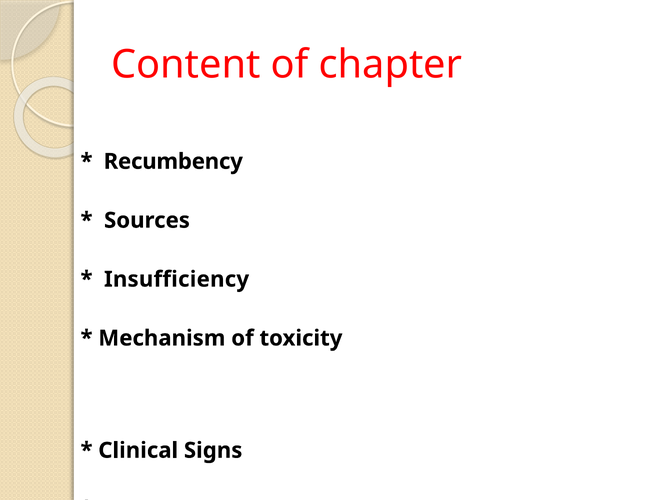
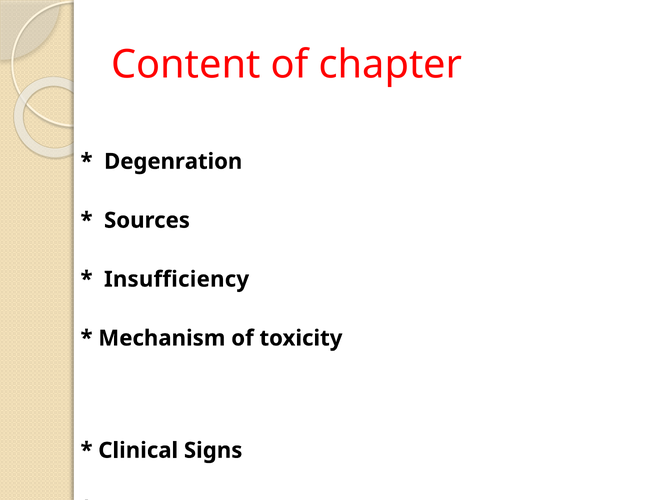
Recumbency: Recumbency -> Degenration
